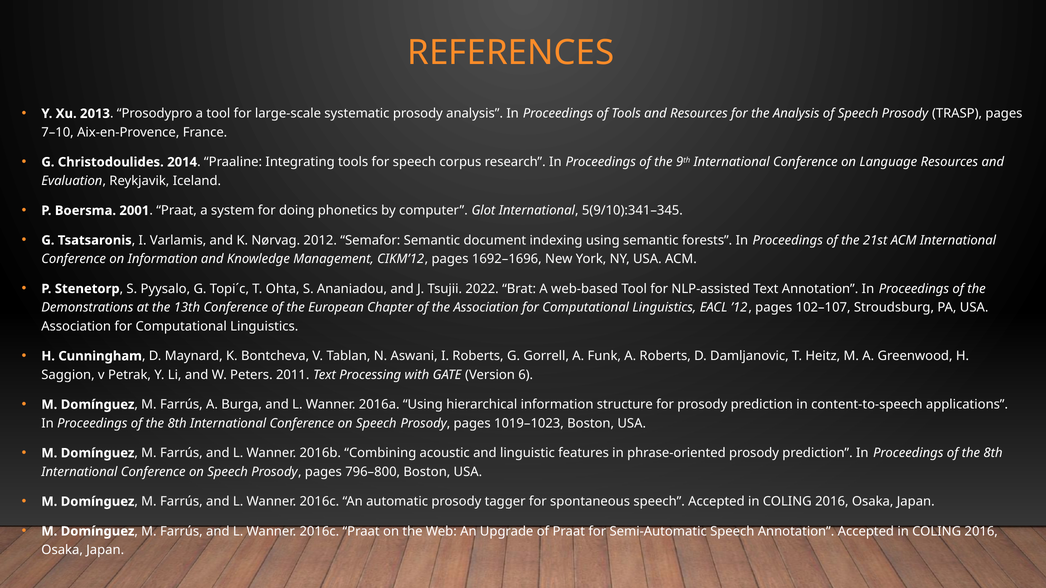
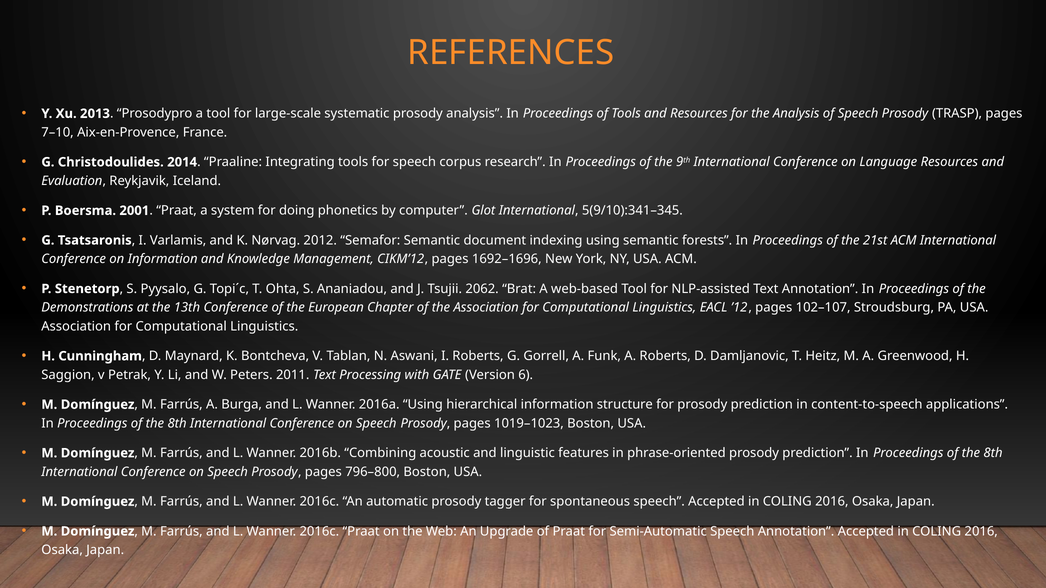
2022: 2022 -> 2062
